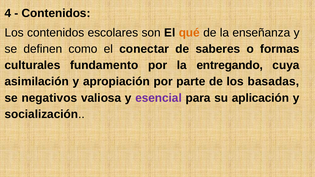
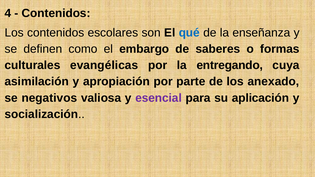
qué colour: orange -> blue
conectar: conectar -> embargo
fundamento: fundamento -> evangélicas
basadas: basadas -> anexado
